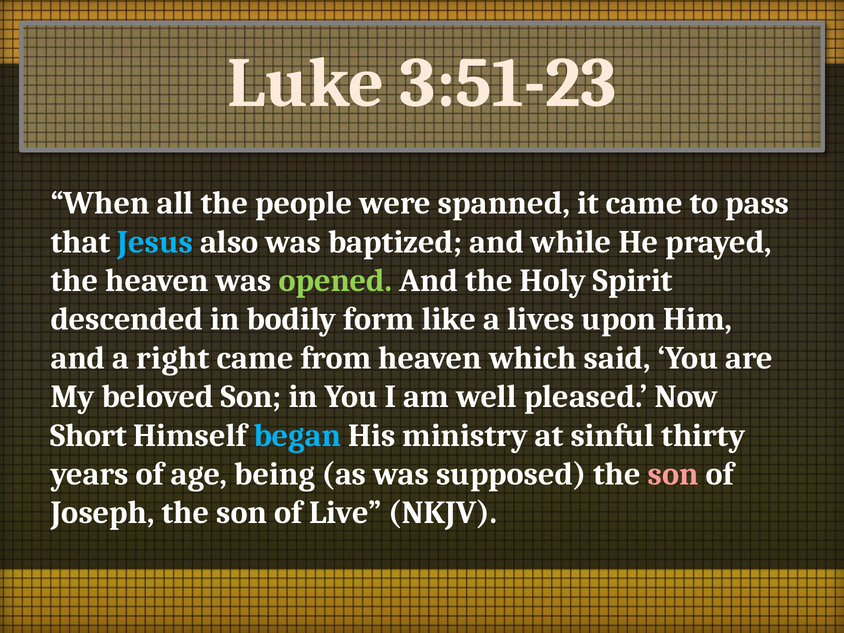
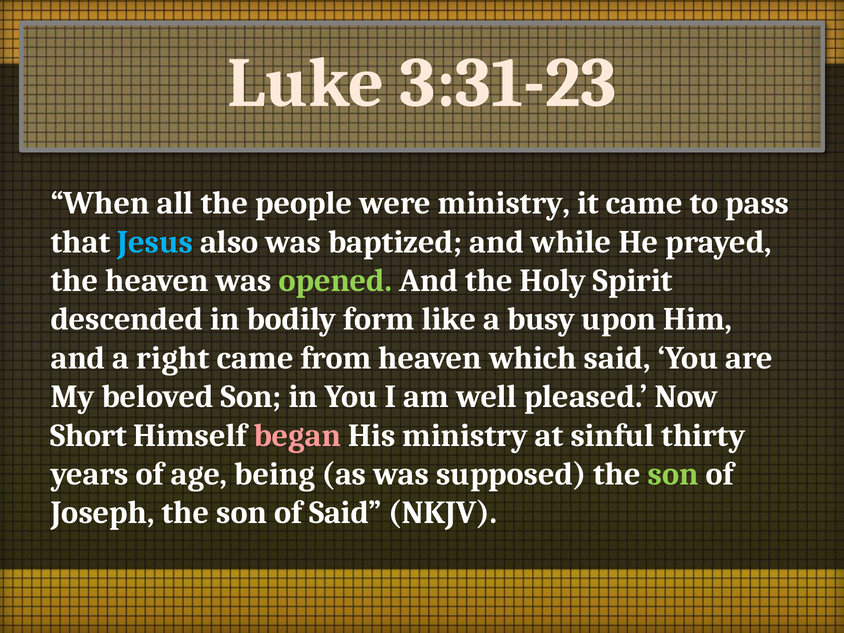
3:51-23: 3:51-23 -> 3:31-23
were spanned: spanned -> ministry
lives: lives -> busy
began colour: light blue -> pink
son at (673, 474) colour: pink -> light green
of Live: Live -> Said
